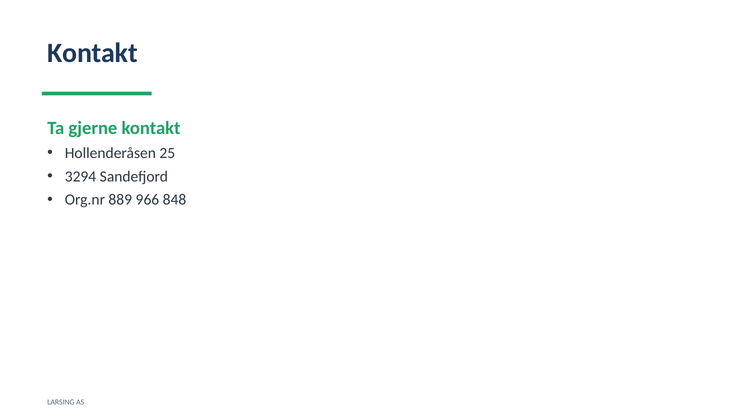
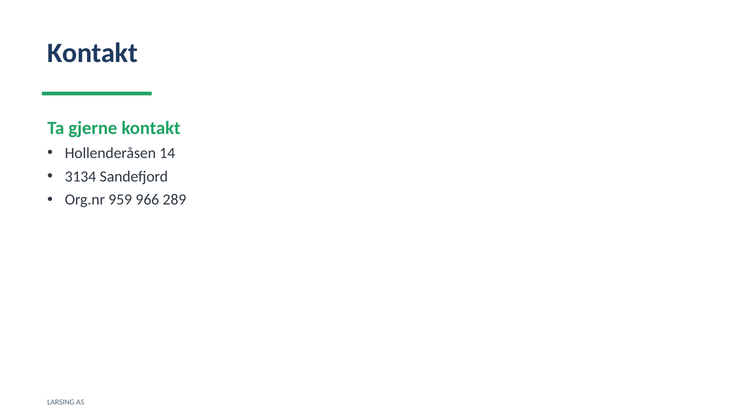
25: 25 -> 14
3294: 3294 -> 3134
889: 889 -> 959
848: 848 -> 289
